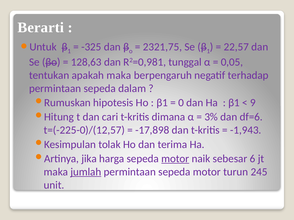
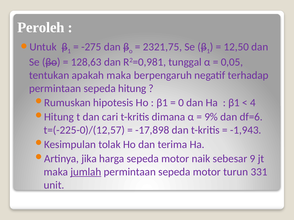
Berarti: Berarti -> Peroleh
-325: -325 -> -275
22,57: 22,57 -> 12,50
dalam: dalam -> hitung
9: 9 -> 4
3%: 3% -> 9%
motor at (175, 159) underline: present -> none
6: 6 -> 9
245: 245 -> 331
